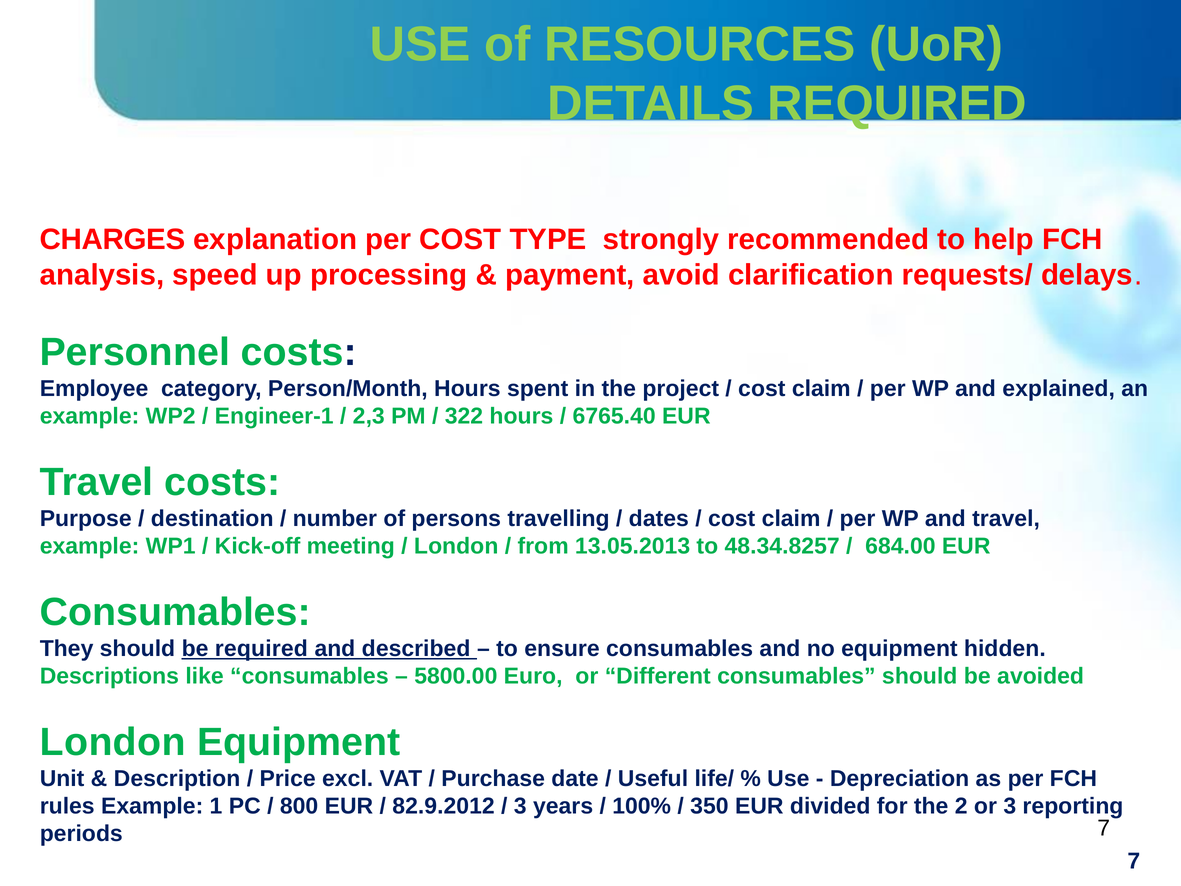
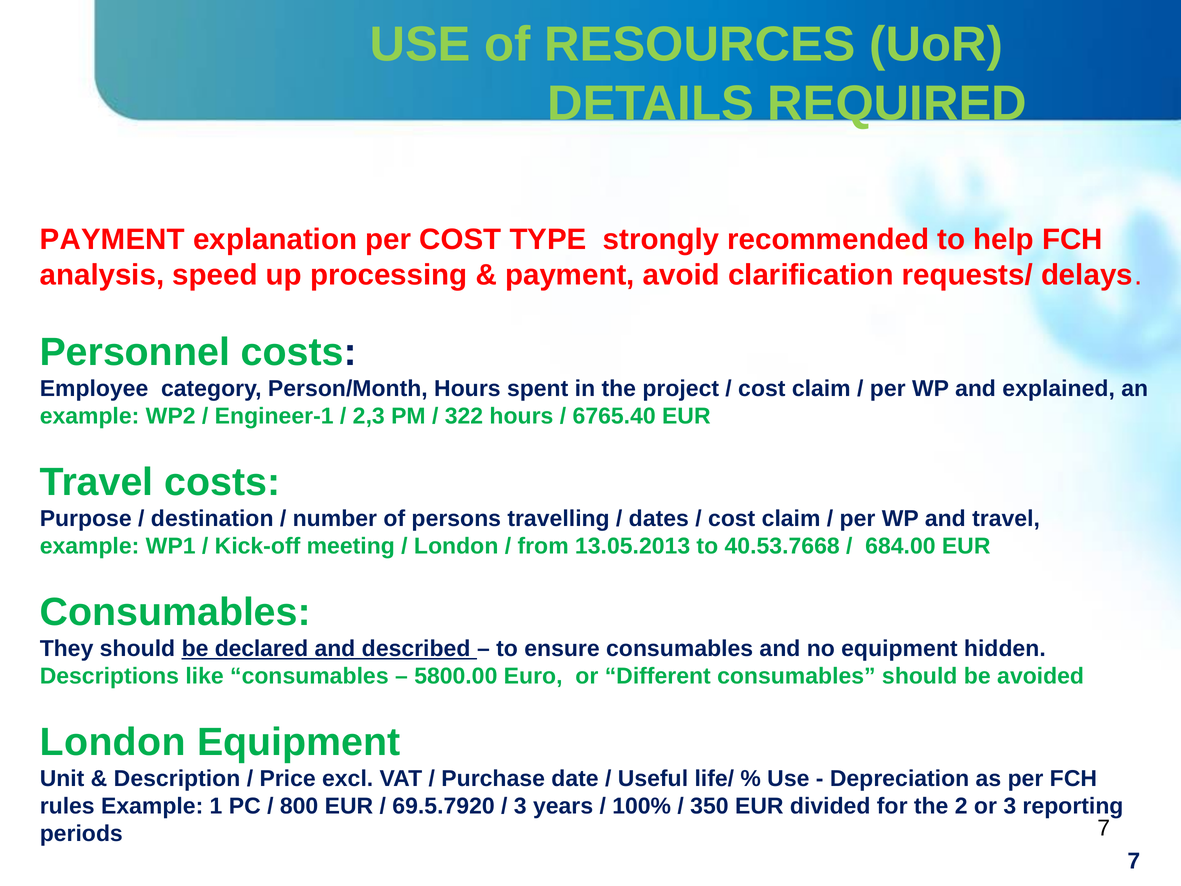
CHARGES at (113, 239): CHARGES -> PAYMENT
48.34.8257: 48.34.8257 -> 40.53.7668
be required: required -> declared
82.9.2012: 82.9.2012 -> 69.5.7920
